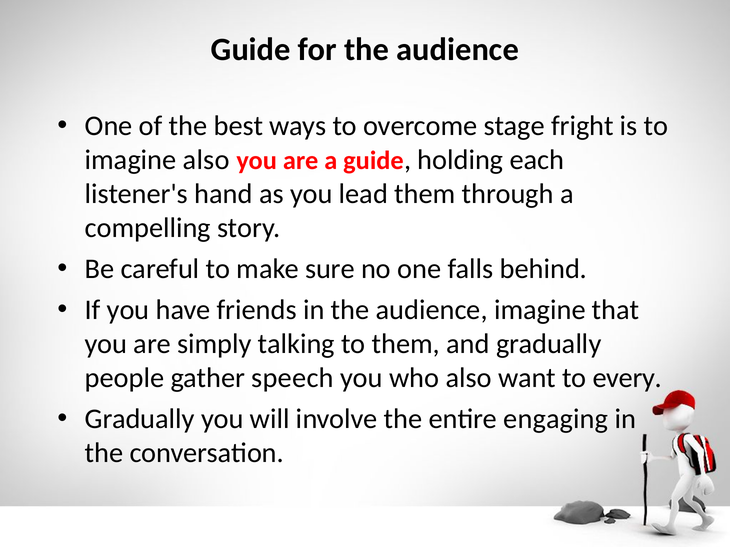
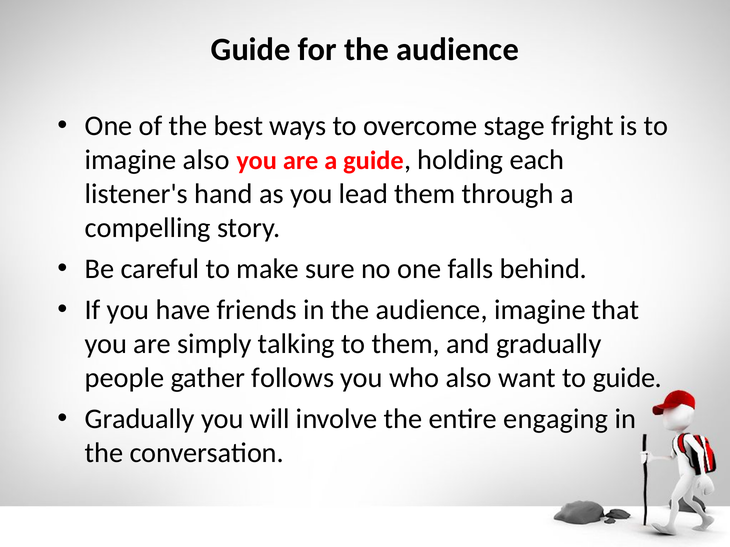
speech: speech -> follows
to every: every -> guide
